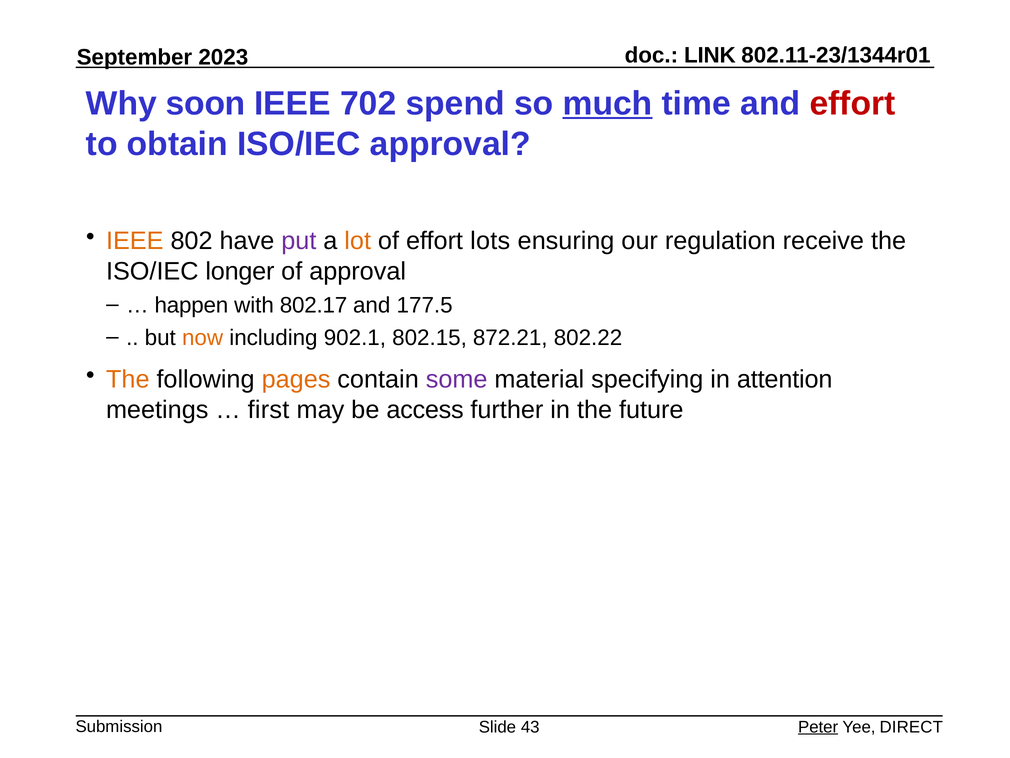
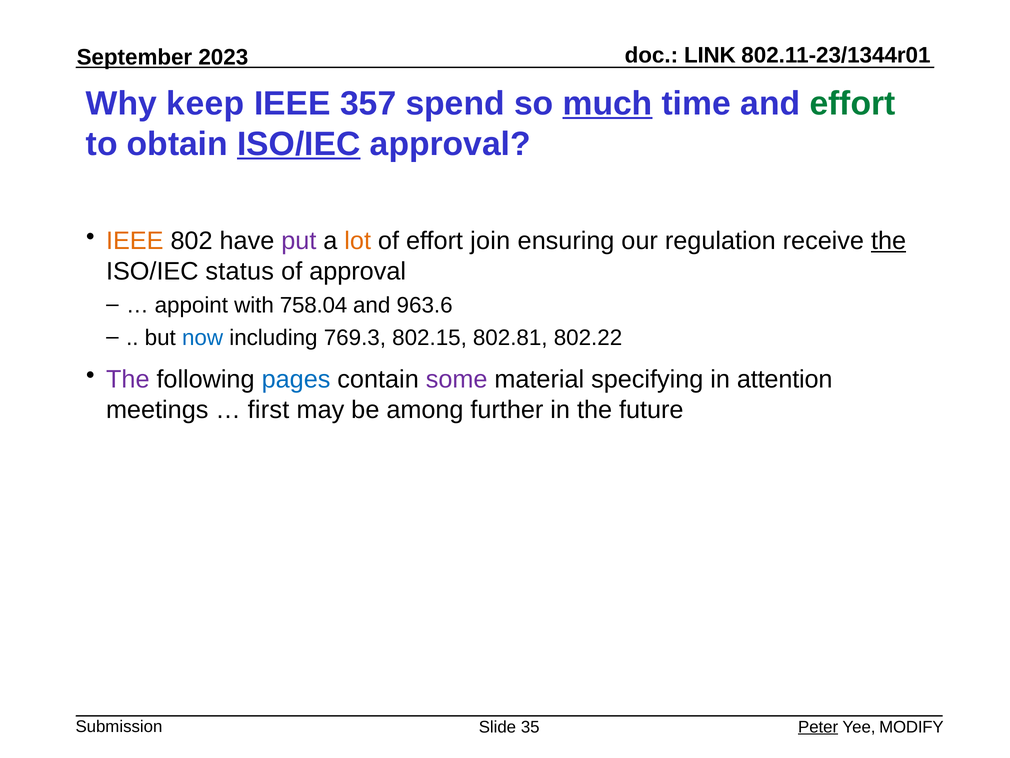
soon: soon -> keep
702: 702 -> 357
effort at (853, 103) colour: red -> green
ISO/IEC at (299, 144) underline: none -> present
lots: lots -> join
the at (889, 241) underline: none -> present
longer: longer -> status
happen: happen -> appoint
802.17: 802.17 -> 758.04
177.5: 177.5 -> 963.6
now colour: orange -> blue
902.1: 902.1 -> 769.3
872.21: 872.21 -> 802.81
The at (128, 379) colour: orange -> purple
pages colour: orange -> blue
access: access -> among
43: 43 -> 35
DIRECT: DIRECT -> MODIFY
